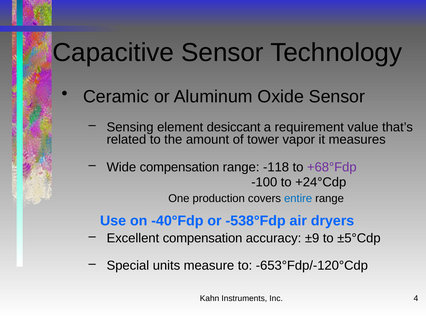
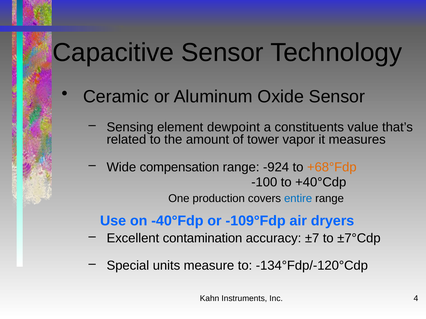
desiccant: desiccant -> dewpoint
requirement: requirement -> constituents
-118: -118 -> -924
+68°Fdp colour: purple -> orange
+24°Cdp: +24°Cdp -> +40°Cdp
-538°Fdp: -538°Fdp -> -109°Fdp
Excellent compensation: compensation -> contamination
±9: ±9 -> ±7
±5°Cdp: ±5°Cdp -> ±7°Cdp
-653°Fdp/-120°Cdp: -653°Fdp/-120°Cdp -> -134°Fdp/-120°Cdp
